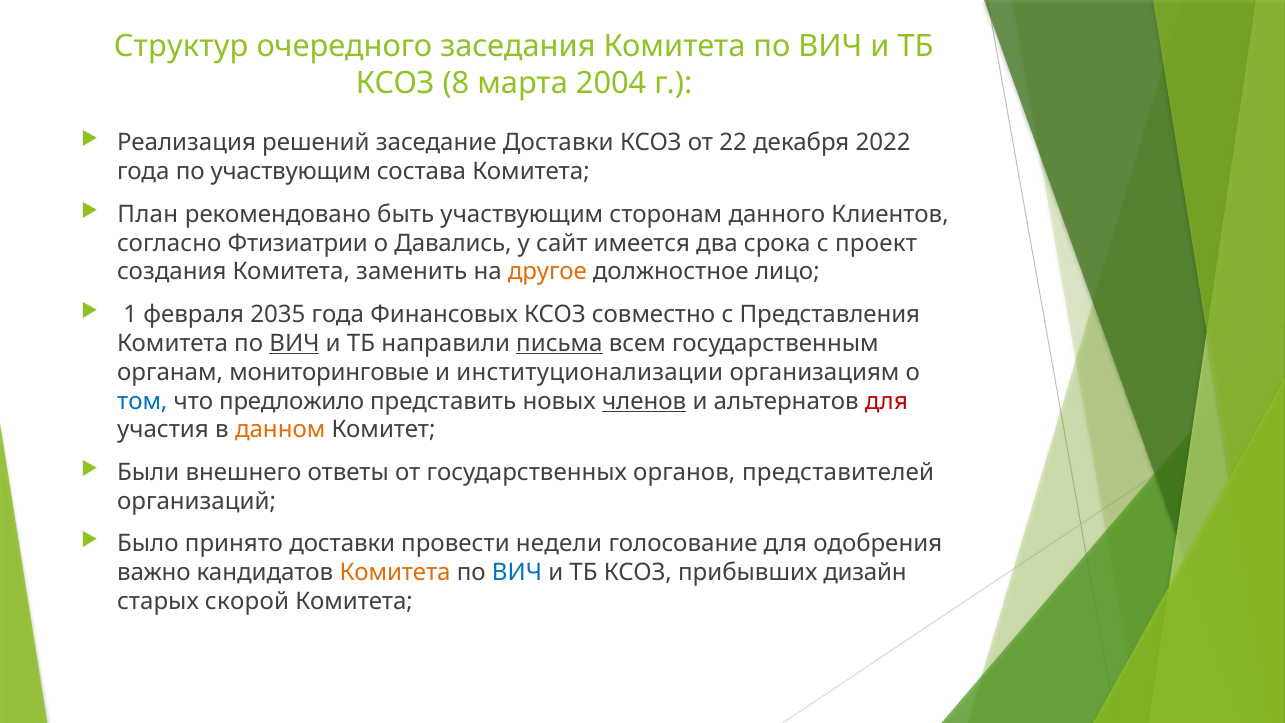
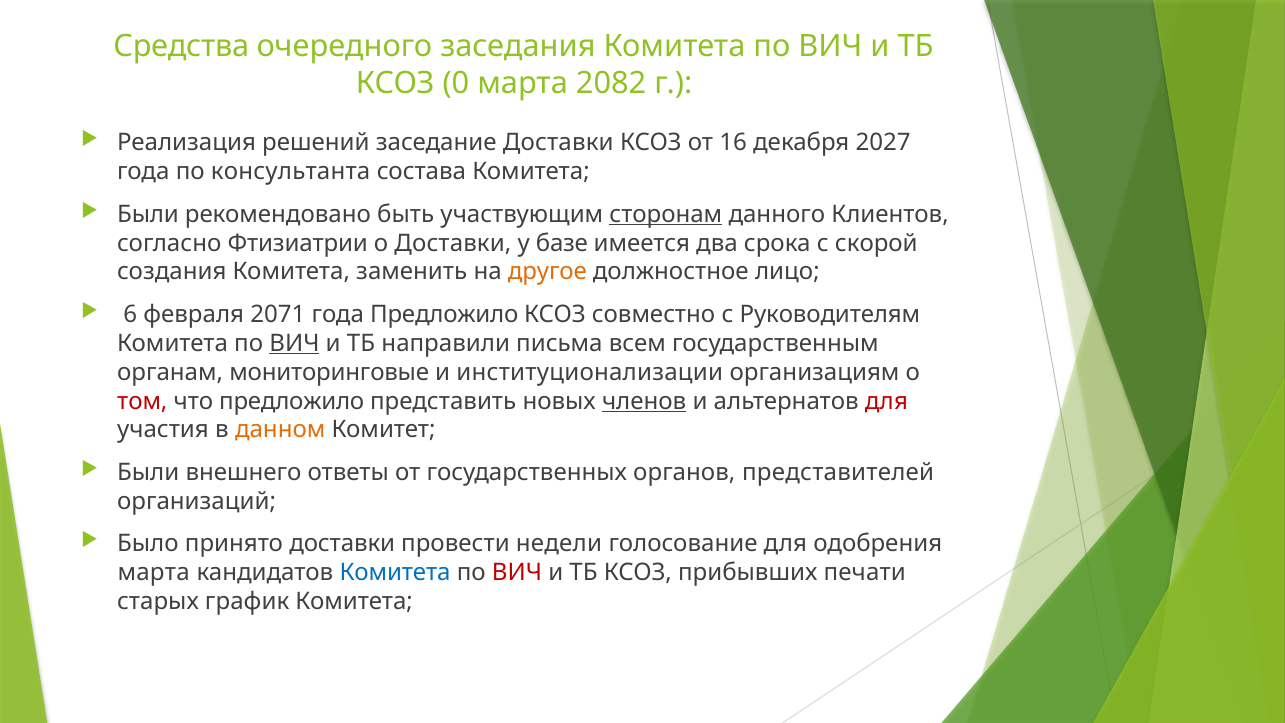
Структур: Структур -> Средства
8: 8 -> 0
2004: 2004 -> 2082
22: 22 -> 16
2022: 2022 -> 2027
по участвующим: участвующим -> консультанта
План at (148, 214): План -> Были
сторонам underline: none -> present
о Давались: Давались -> Доставки
сайт: сайт -> базе
проект: проект -> скорой
1: 1 -> 6
2035: 2035 -> 2071
года Финансовых: Финансовых -> Предложило
Представления: Представления -> Руководителям
письма underline: present -> none
том colour: blue -> red
важно at (154, 572): важно -> марта
Комитета at (395, 572) colour: orange -> blue
ВИЧ at (517, 572) colour: blue -> red
дизайн: дизайн -> печати
скорой: скорой -> график
